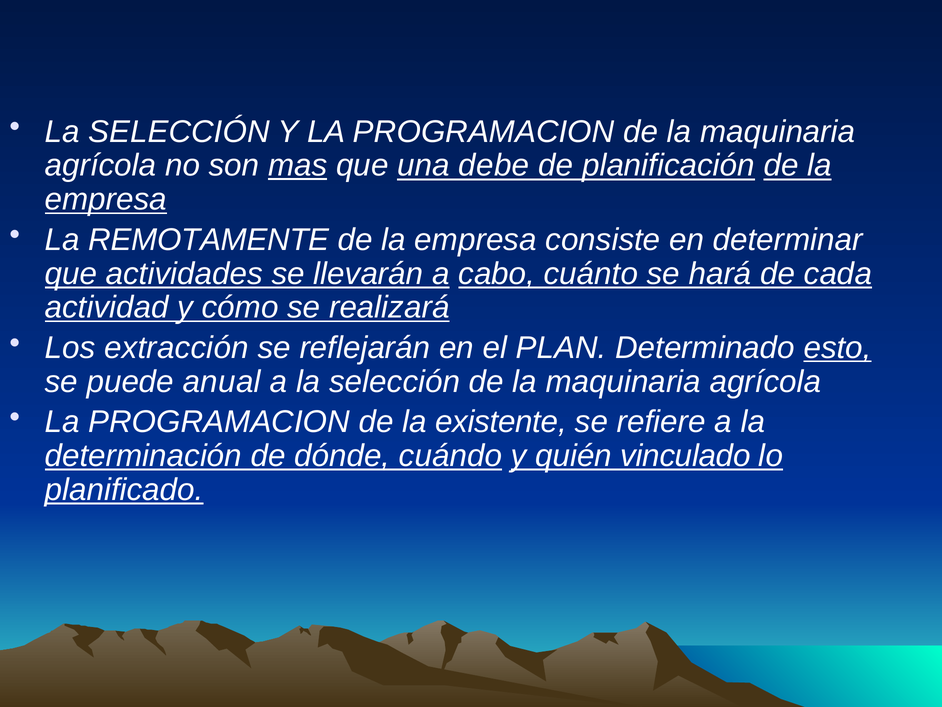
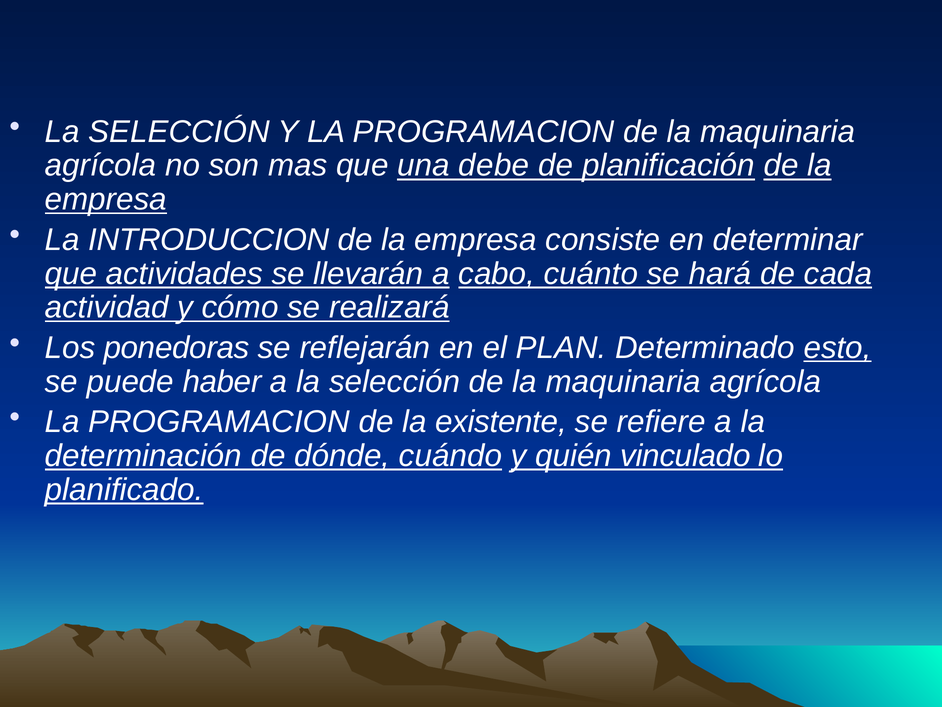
mas underline: present -> none
REMOTAMENTE: REMOTAMENTE -> INTRODUCCION
extracción: extracción -> ponedoras
anual: anual -> haber
